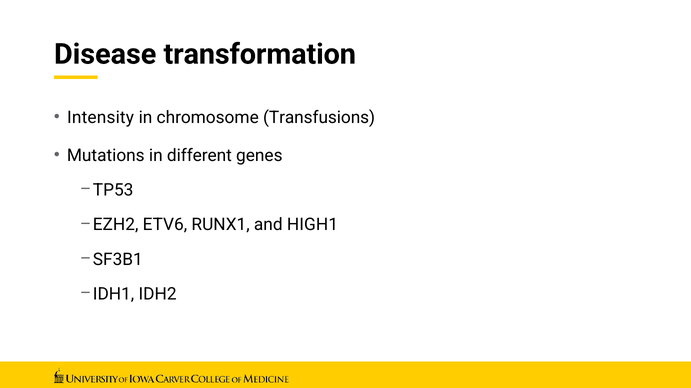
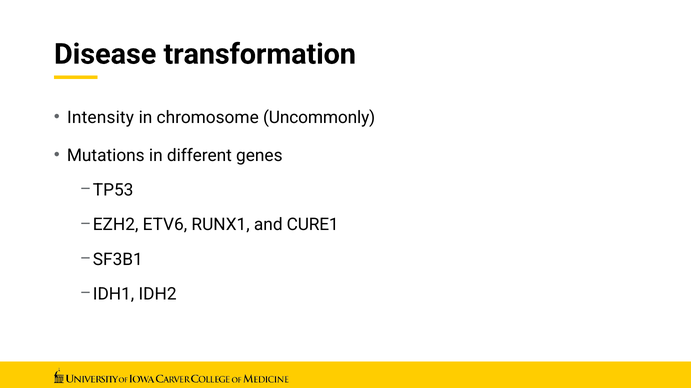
Transfusions: Transfusions -> Uncommonly
HIGH1: HIGH1 -> CURE1
